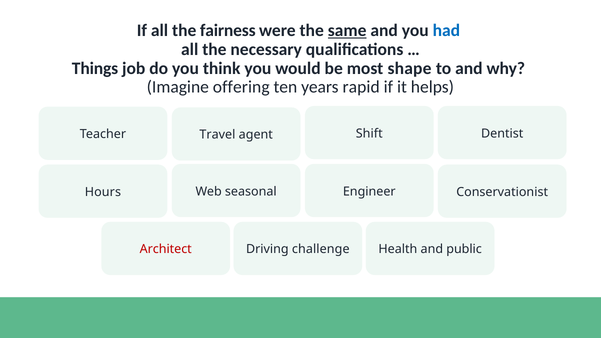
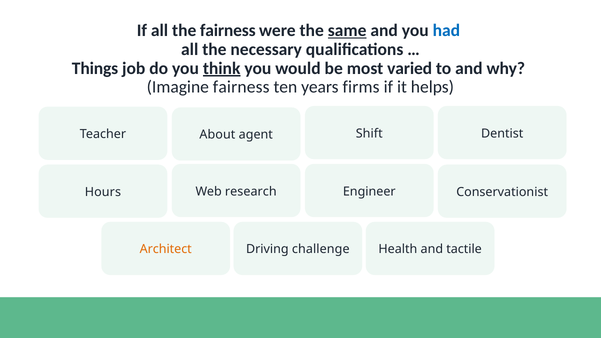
think underline: none -> present
shape: shape -> varied
Imagine offering: offering -> fairness
rapid: rapid -> firms
Travel: Travel -> About
seasonal: seasonal -> research
Architect colour: red -> orange
public: public -> tactile
